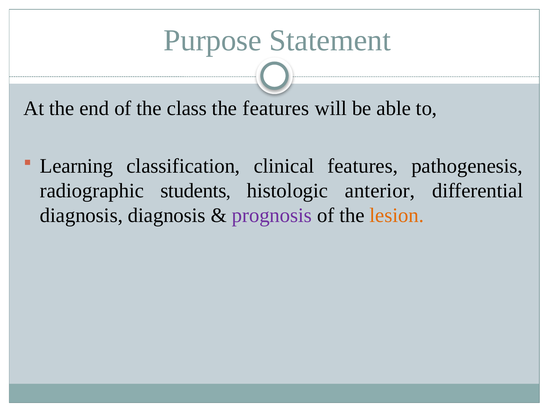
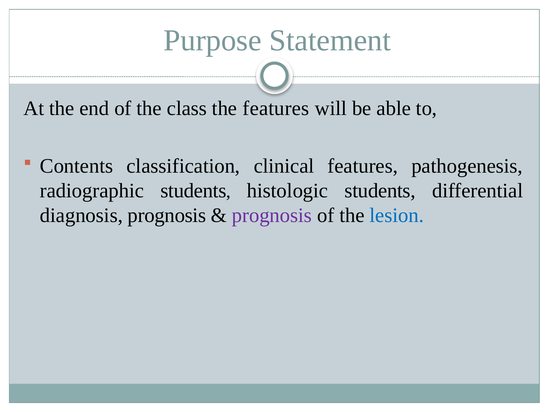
Learning: Learning -> Contents
histologic anterior: anterior -> students
diagnosis diagnosis: diagnosis -> prognosis
lesion colour: orange -> blue
